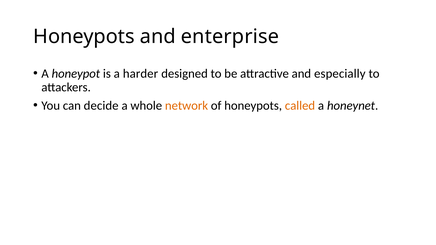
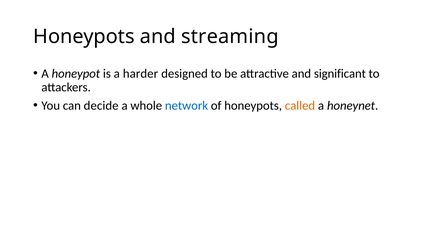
enterprise: enterprise -> streaming
especially: especially -> significant
network colour: orange -> blue
